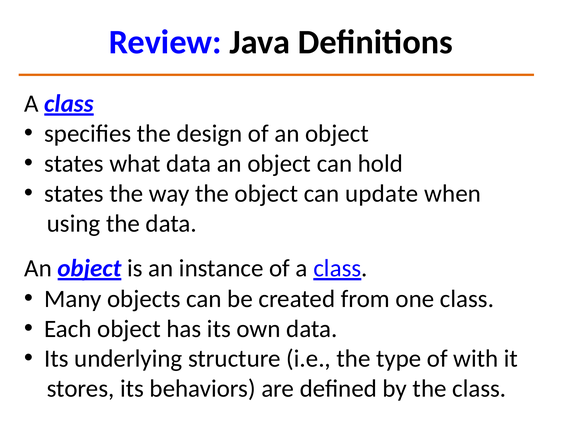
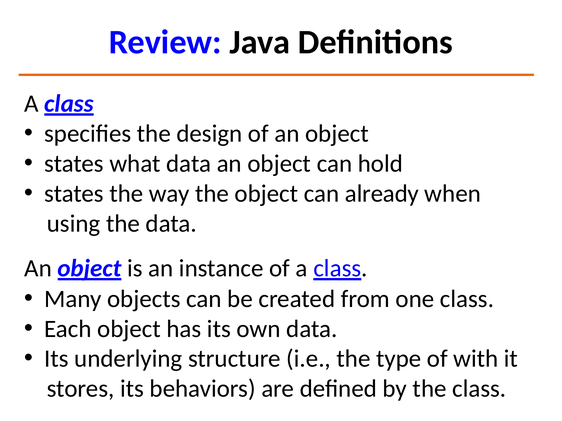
update: update -> already
